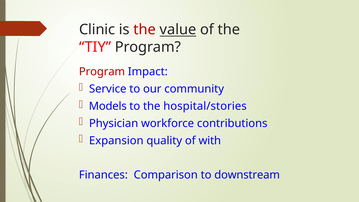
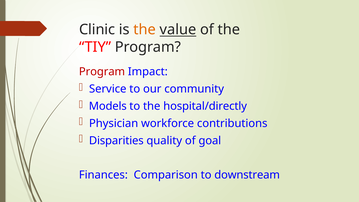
the at (145, 29) colour: red -> orange
hospital/stories: hospital/stories -> hospital/directly
Expansion: Expansion -> Disparities
with: with -> goal
